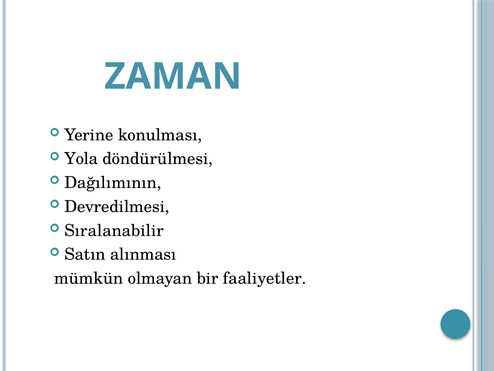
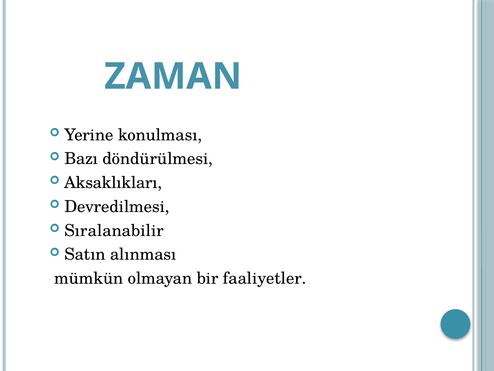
Yola: Yola -> Bazı
Dağılımının: Dağılımının -> Aksaklıkları
